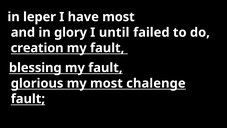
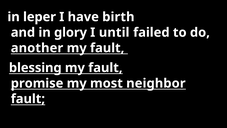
have most: most -> birth
creation: creation -> another
glorious: glorious -> promise
chalenge: chalenge -> neighbor
